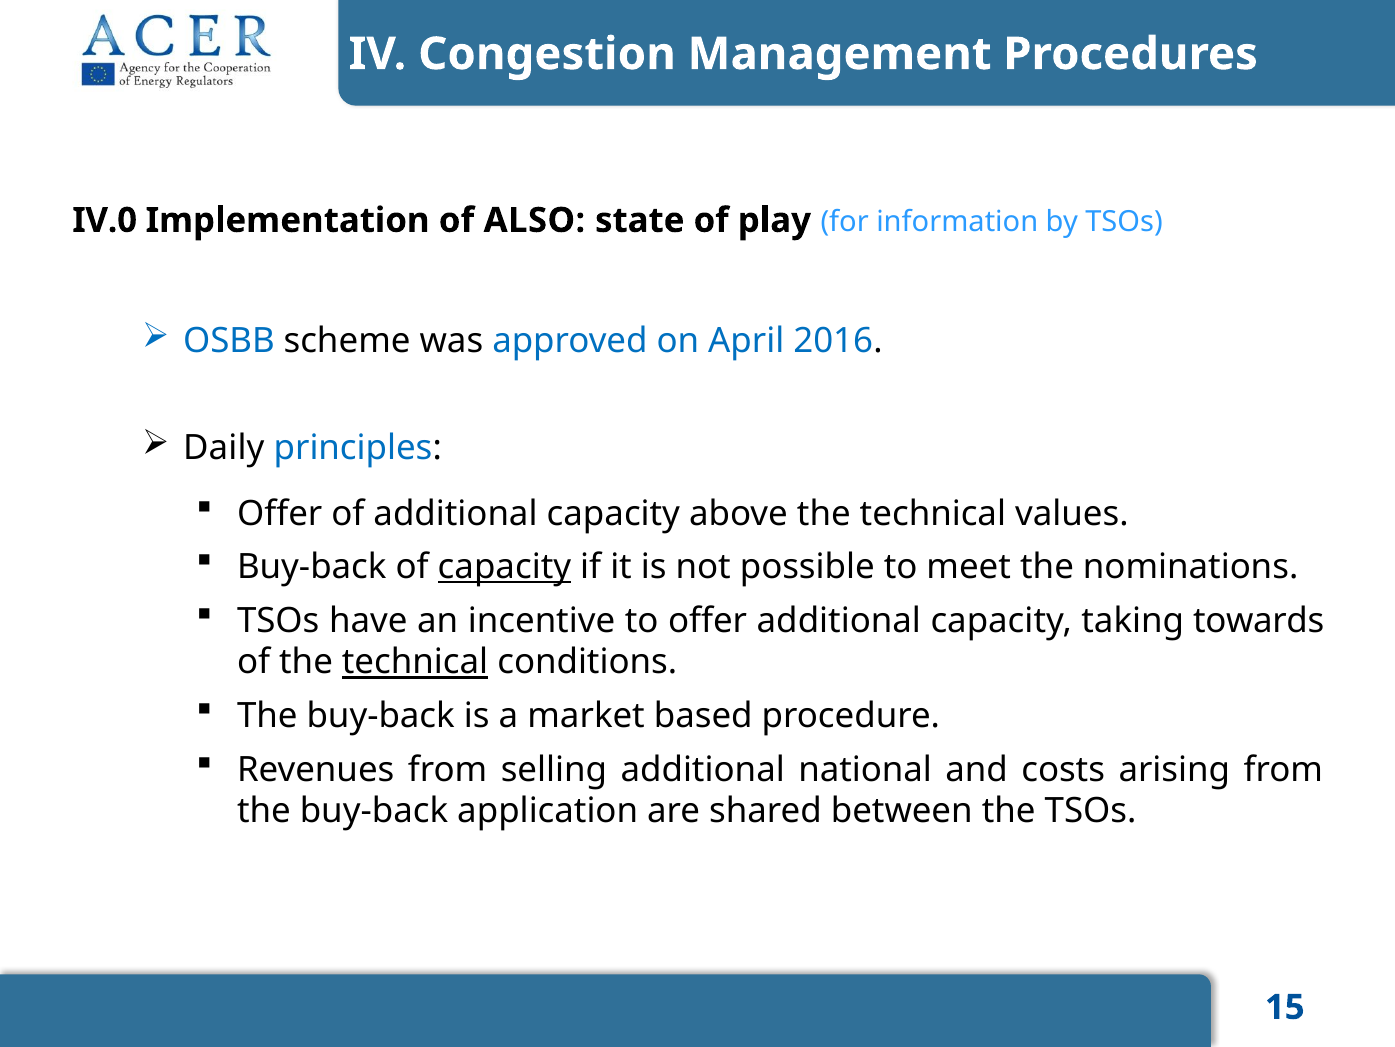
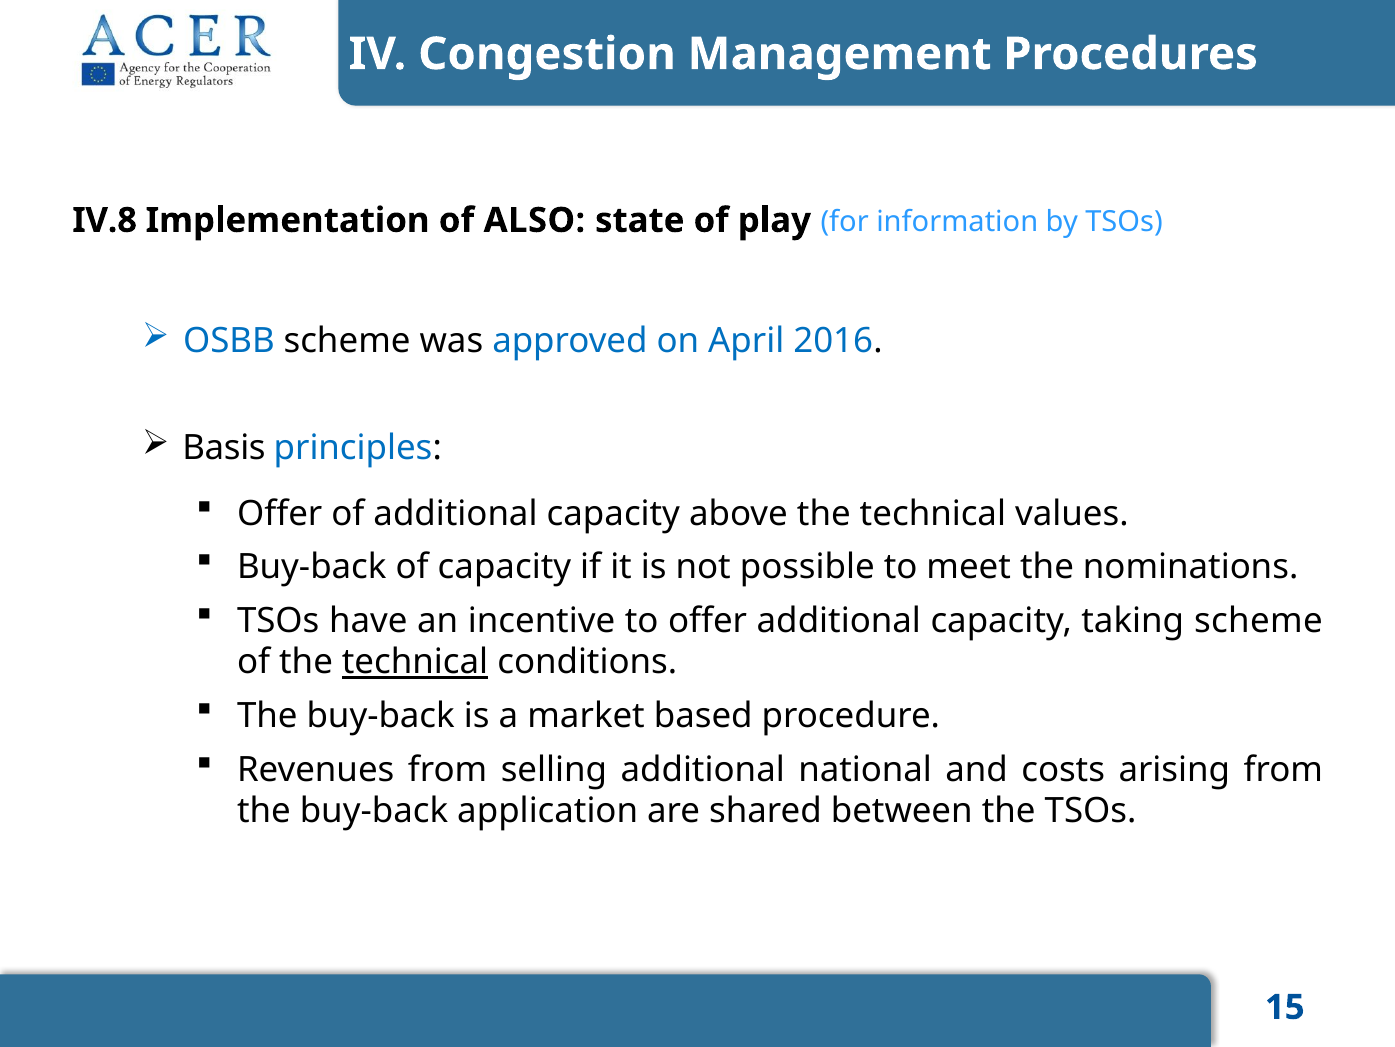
IV.0: IV.0 -> IV.8
Daily: Daily -> Basis
capacity at (504, 567) underline: present -> none
taking towards: towards -> scheme
